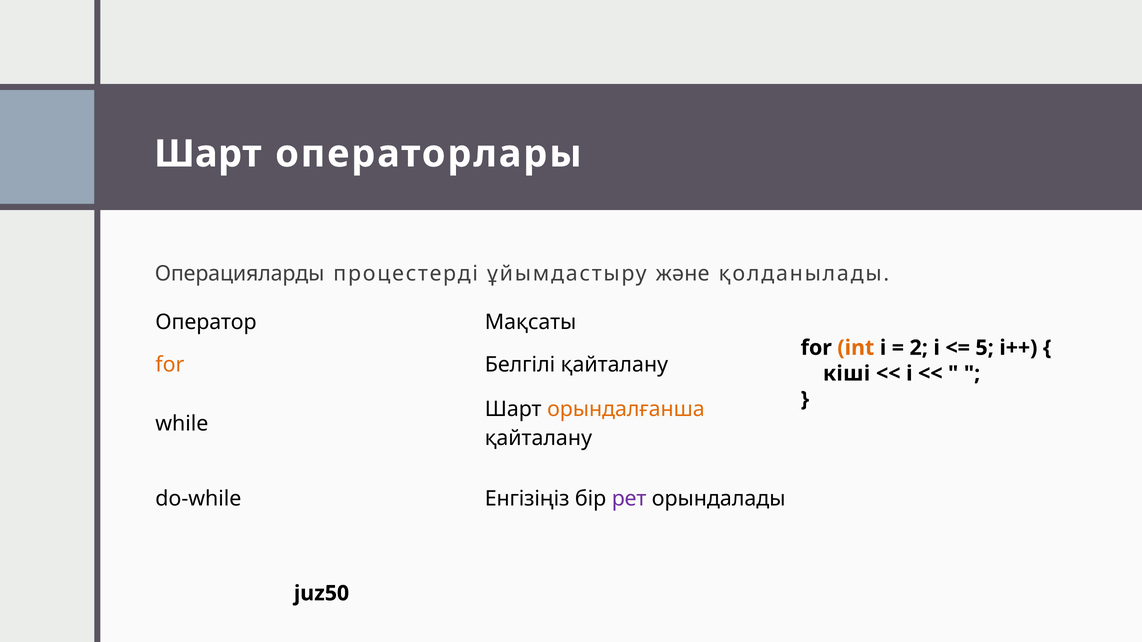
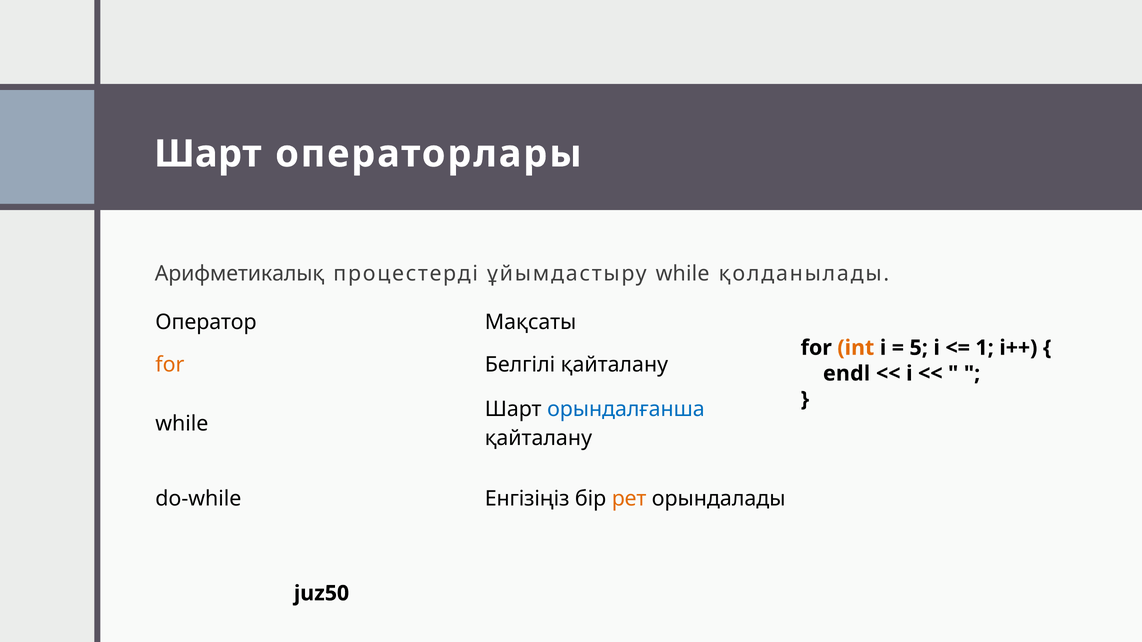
Операцияларды: Операцияларды -> Арифметикалық
ұйымдастыру және: және -> while
2: 2 -> 5
5: 5 -> 1
кіші: кіші -> endl
орындалғанша colour: orange -> blue
рет colour: purple -> orange
